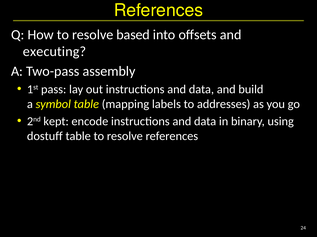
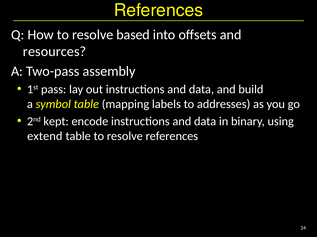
executing: executing -> resources
dostuff: dostuff -> extend
